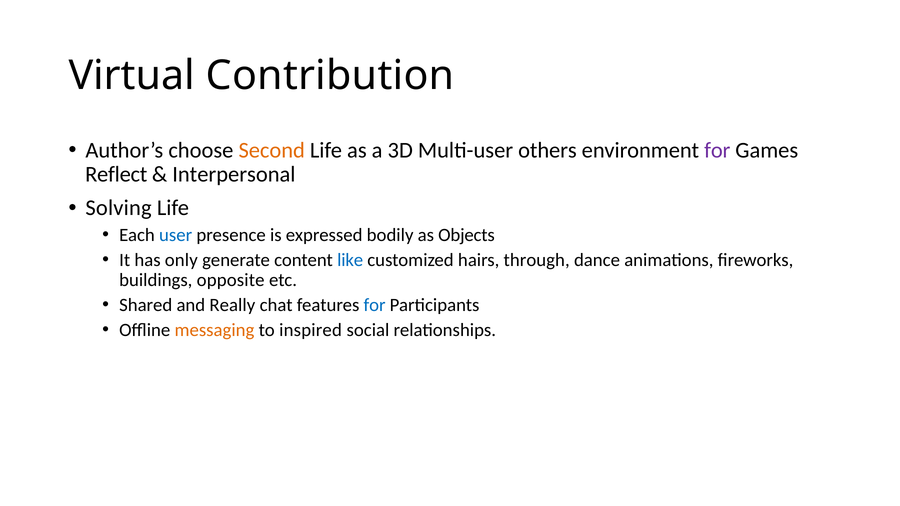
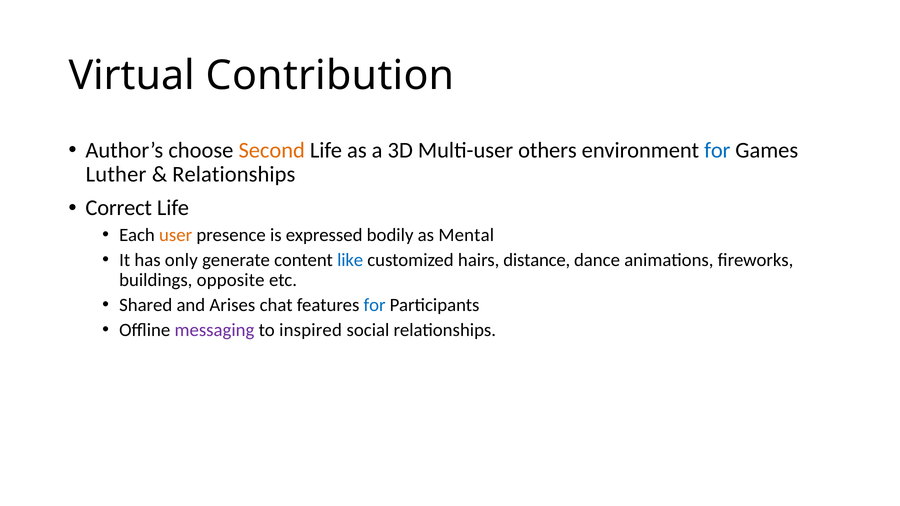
for at (717, 150) colour: purple -> blue
Reflect: Reflect -> Luther
Interpersonal at (234, 174): Interpersonal -> Relationships
Solving: Solving -> Correct
user colour: blue -> orange
Objects: Objects -> Mental
through: through -> distance
Really: Really -> Arises
messaging colour: orange -> purple
